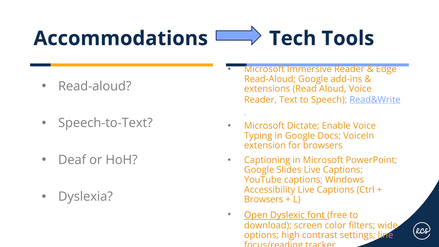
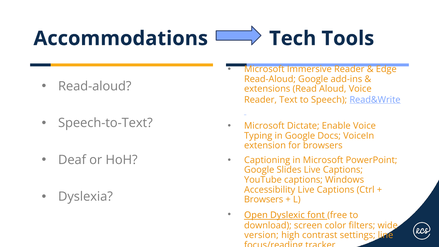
options: options -> version
